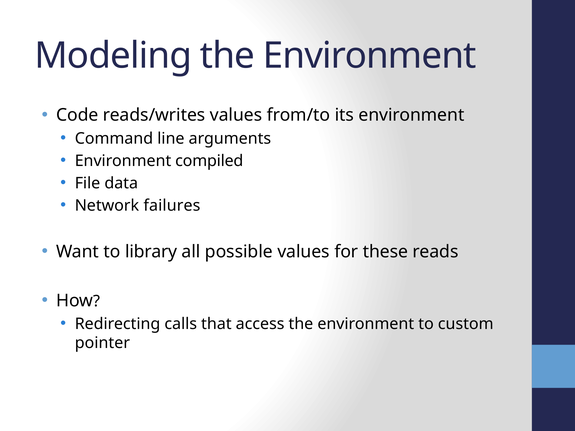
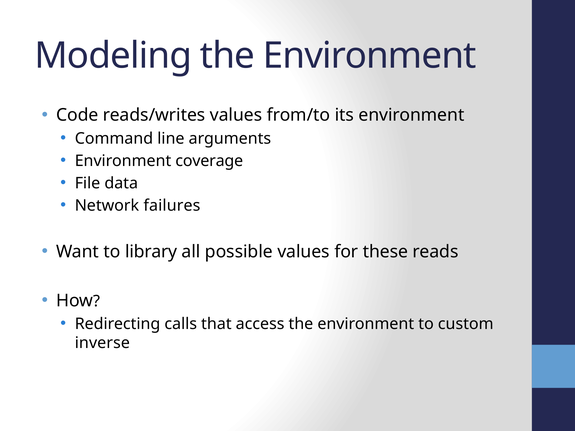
compiled: compiled -> coverage
pointer: pointer -> inverse
